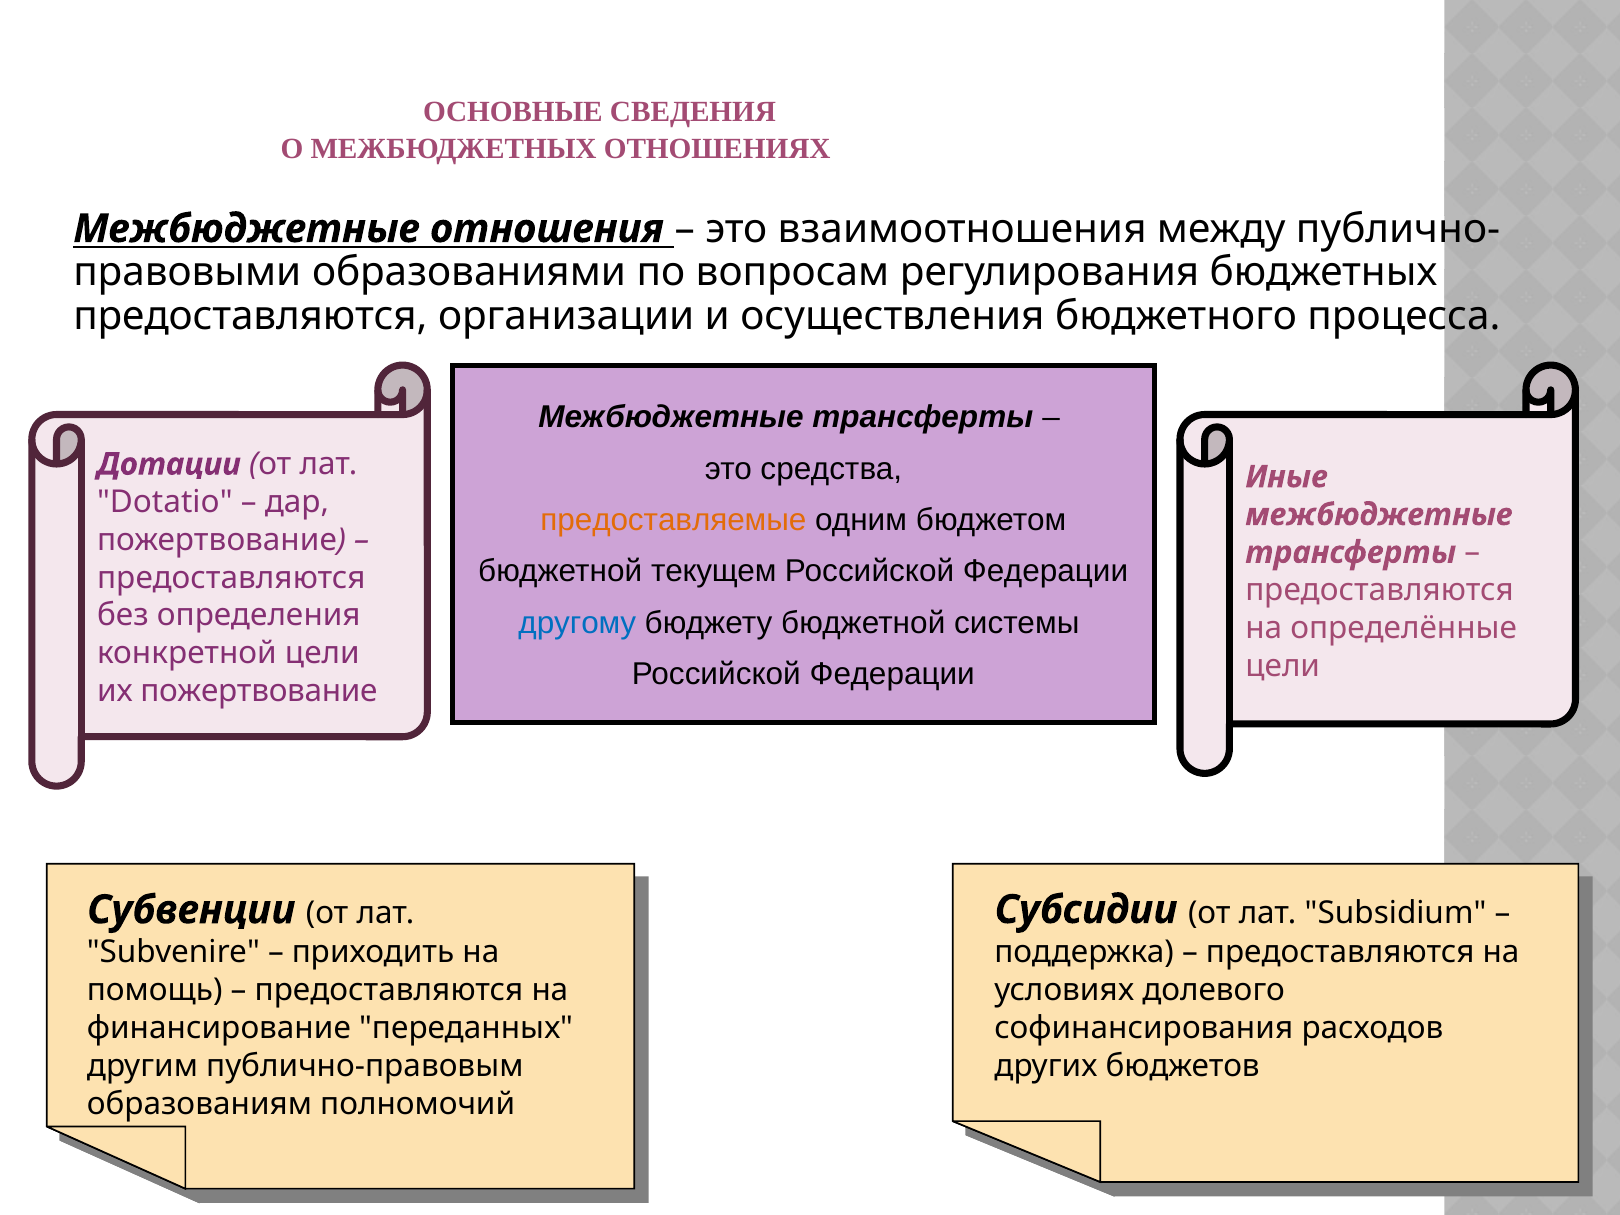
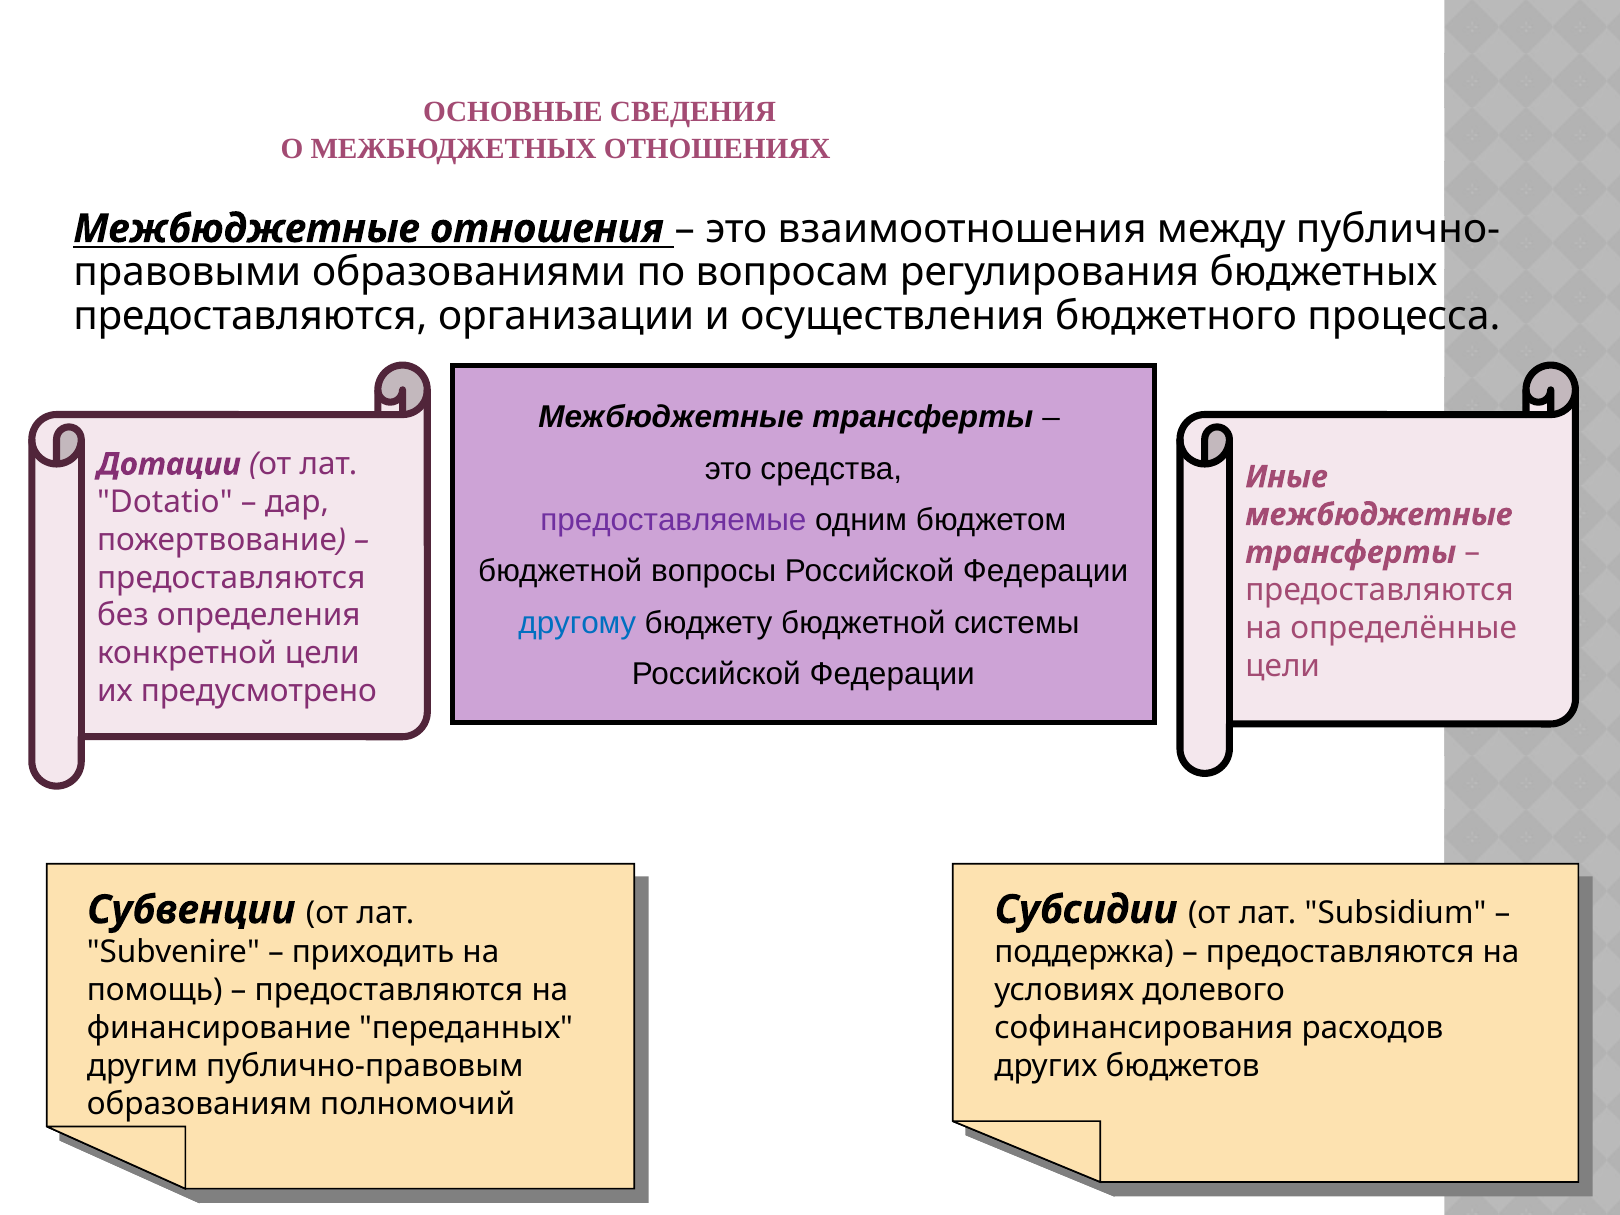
предоставляемые colour: orange -> purple
текущем: текущем -> вопросы
их пожертвование: пожертвование -> предусмотрено
